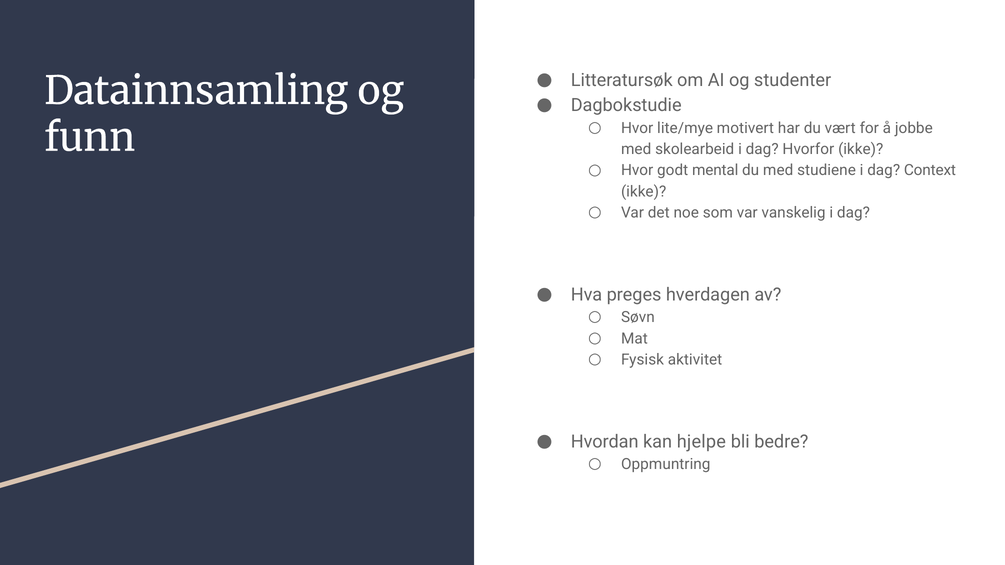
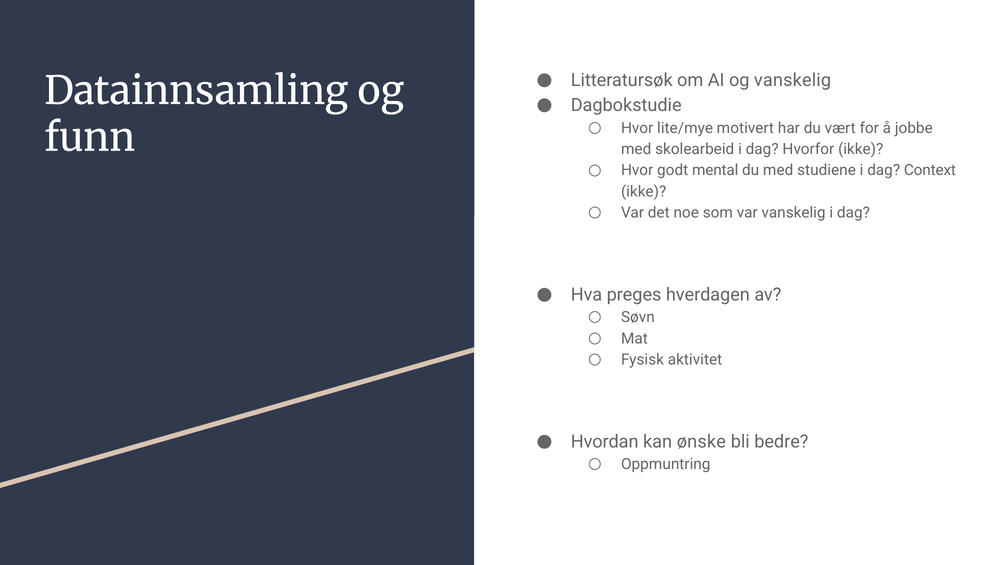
og studenter: studenter -> vanskelig
hjelpe: hjelpe -> ønske
